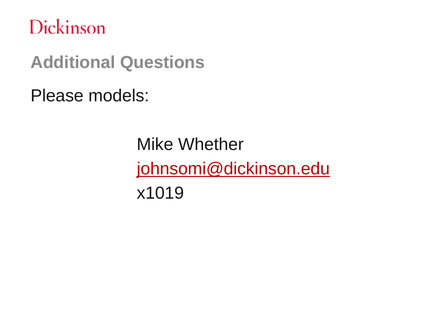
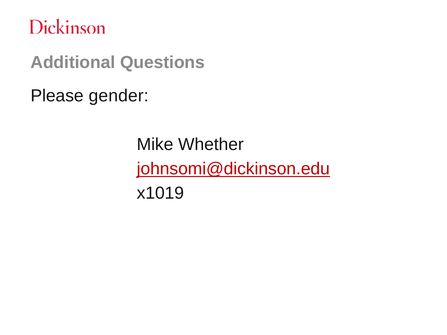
models: models -> gender
